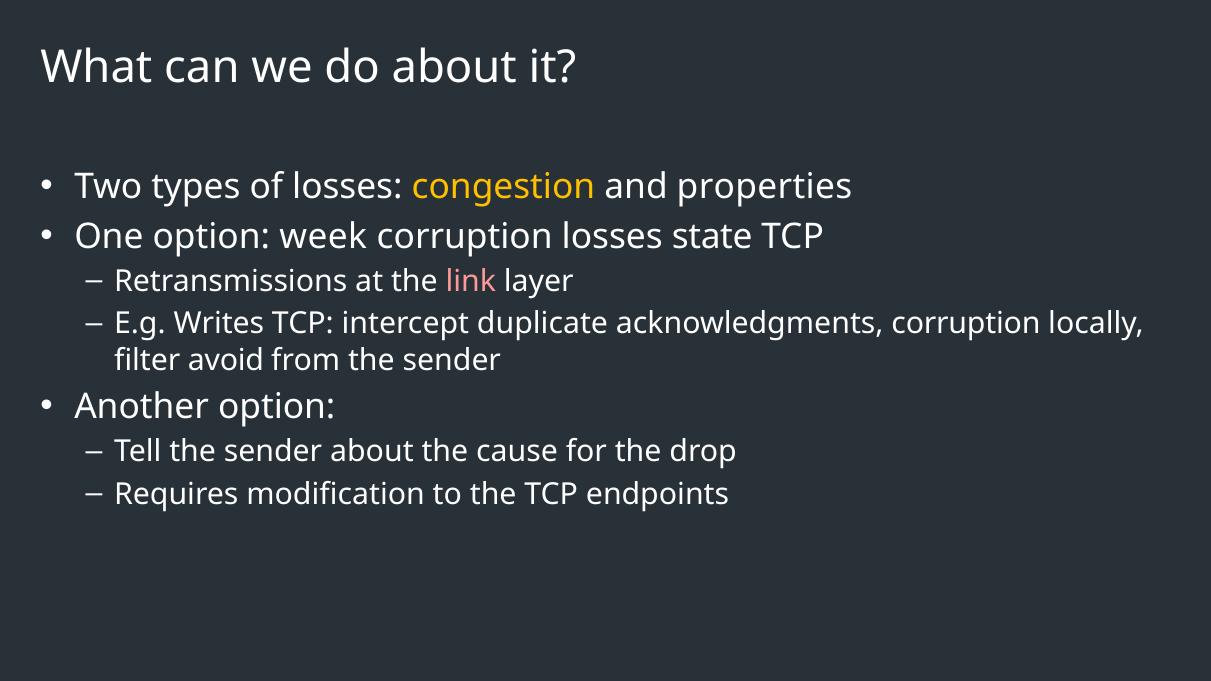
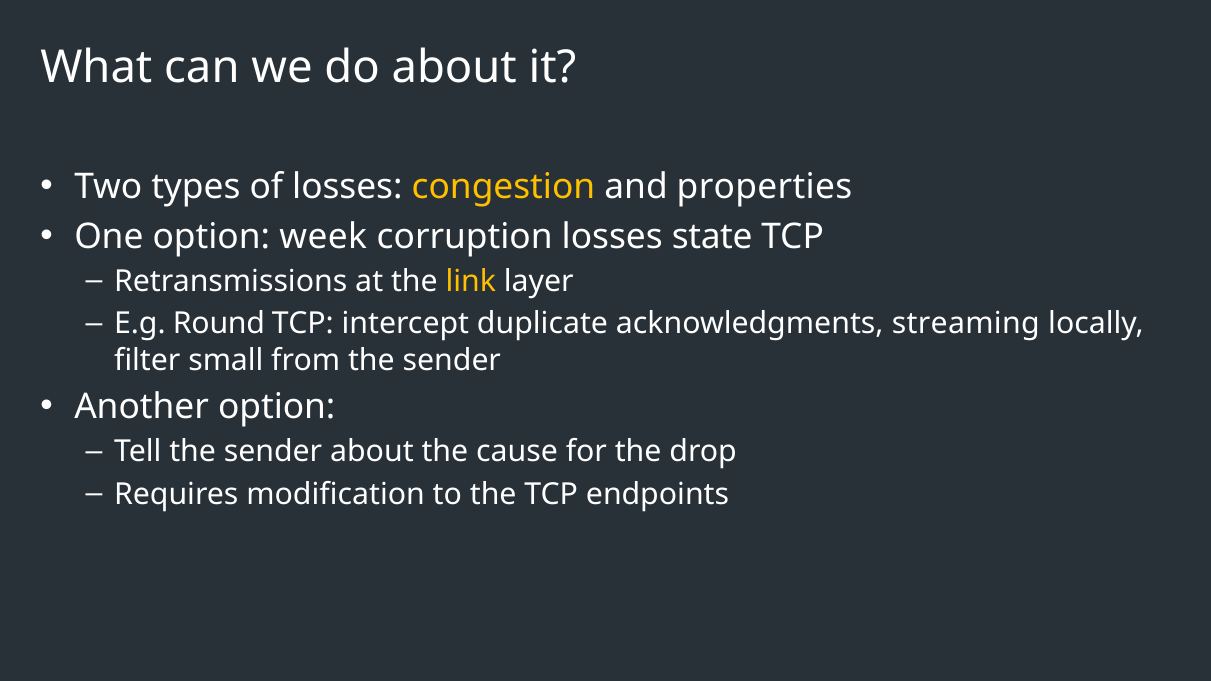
link colour: pink -> yellow
Writes: Writes -> Round
acknowledgments corruption: corruption -> streaming
avoid: avoid -> small
